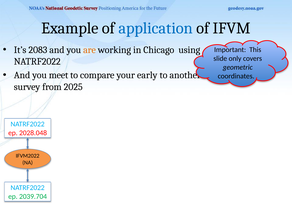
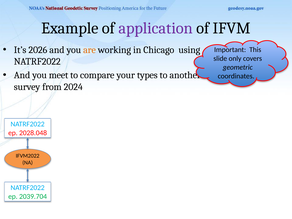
application colour: blue -> purple
2083: 2083 -> 2026
early: early -> types
2025: 2025 -> 2024
